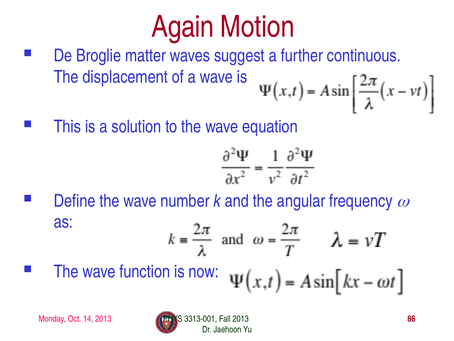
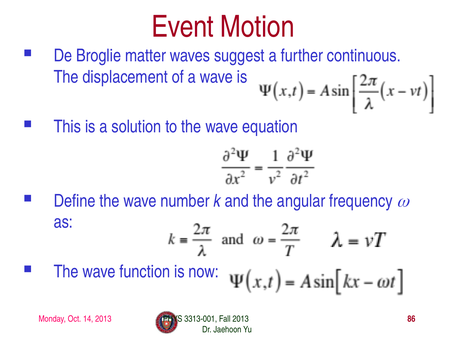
Again: Again -> Event
